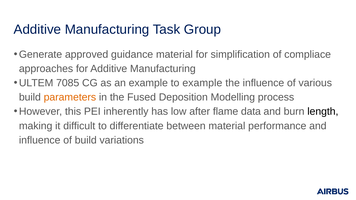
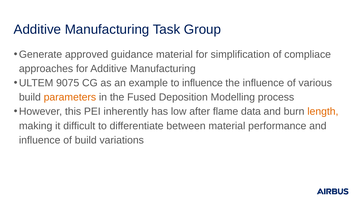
7085: 7085 -> 9075
to example: example -> influence
length colour: black -> orange
